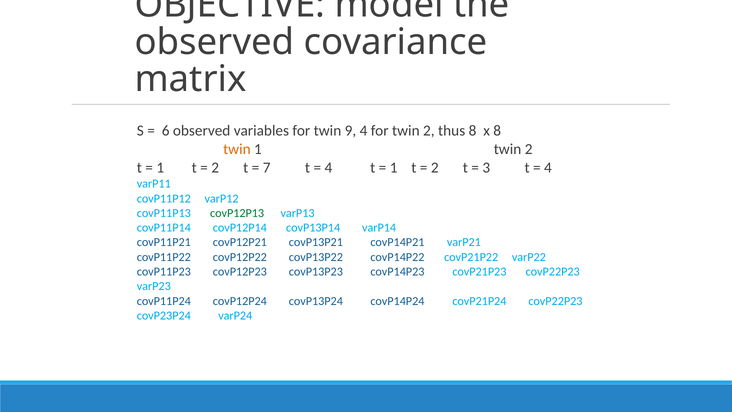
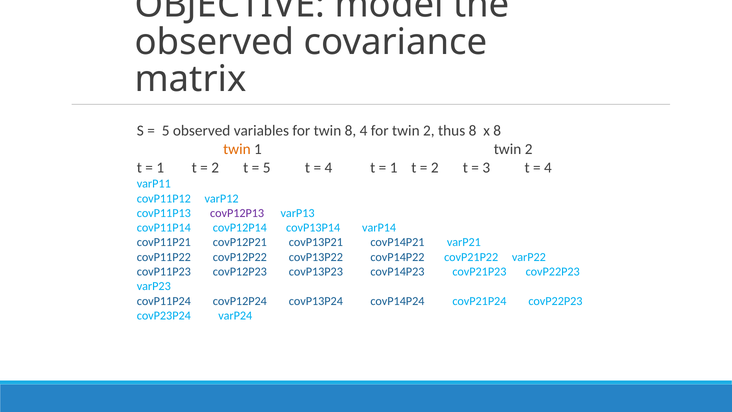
6 at (166, 131): 6 -> 5
twin 9: 9 -> 8
7 at (267, 167): 7 -> 5
covP12P13 colour: green -> purple
